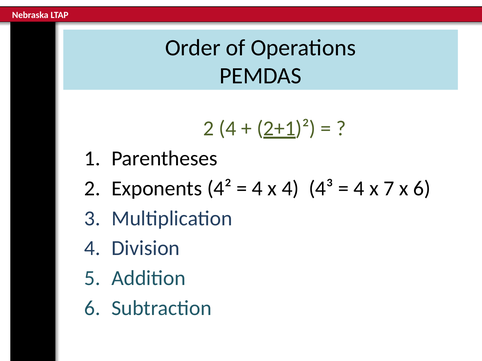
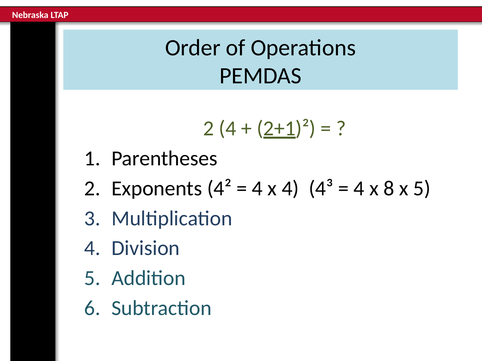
7: 7 -> 8
x 6: 6 -> 5
